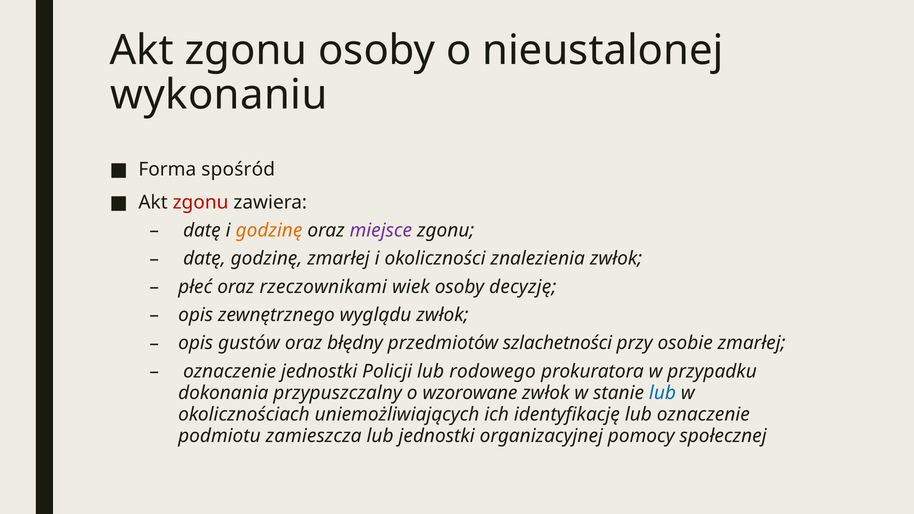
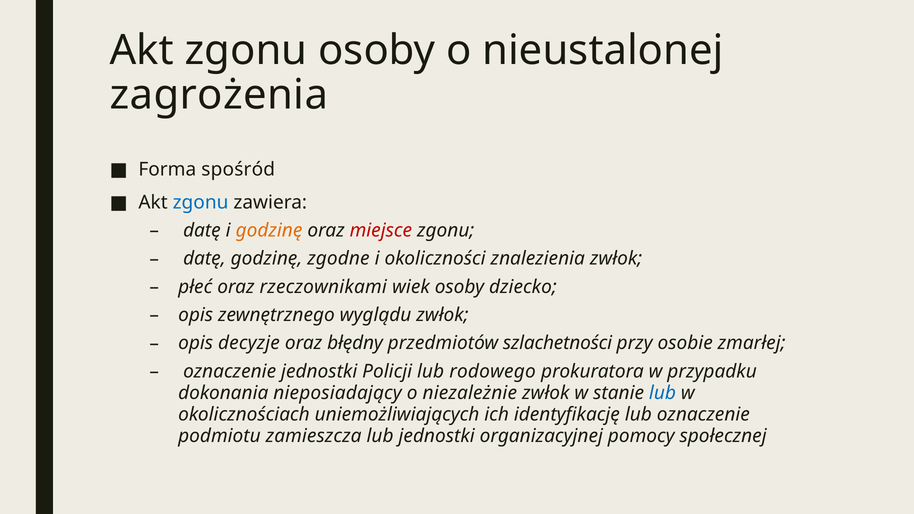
wykonaniu: wykonaniu -> zagrożenia
zgonu at (201, 202) colour: red -> blue
miejsce colour: purple -> red
godzinę zmarłej: zmarłej -> zgodne
decyzję: decyzję -> dziecko
gustów: gustów -> decyzje
przypuszczalny: przypuszczalny -> nieposiadający
wzorowane: wzorowane -> niezależnie
